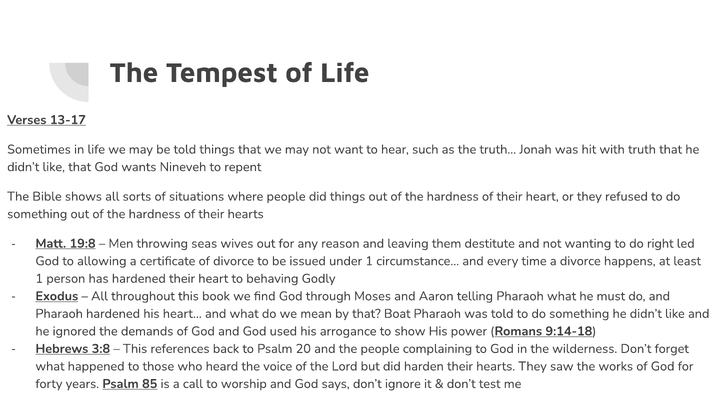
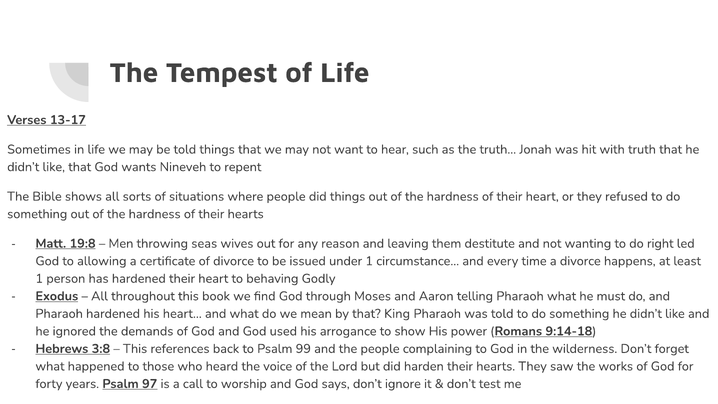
Boat: Boat -> King
20: 20 -> 99
85: 85 -> 97
